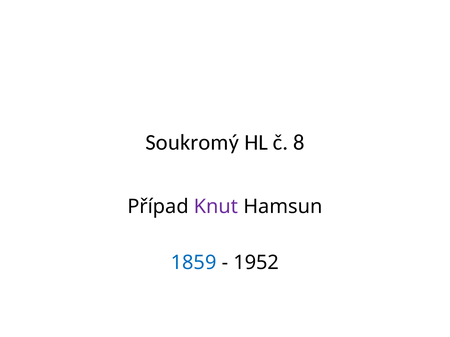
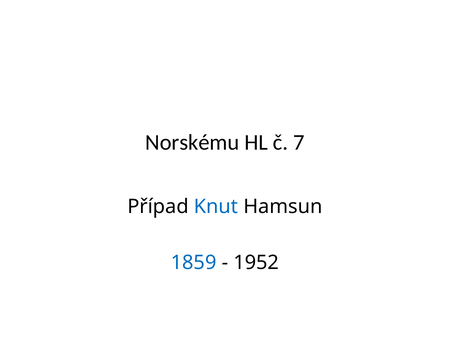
Soukromý: Soukromý -> Norskému
8: 8 -> 7
Knut colour: purple -> blue
